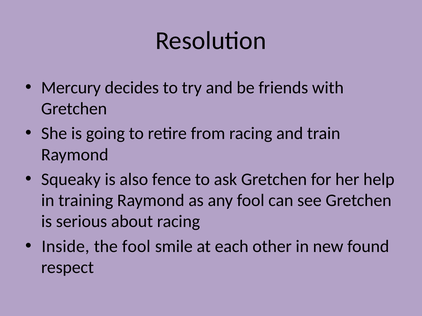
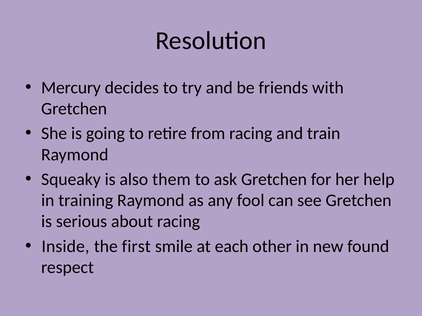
fence: fence -> them
the fool: fool -> first
